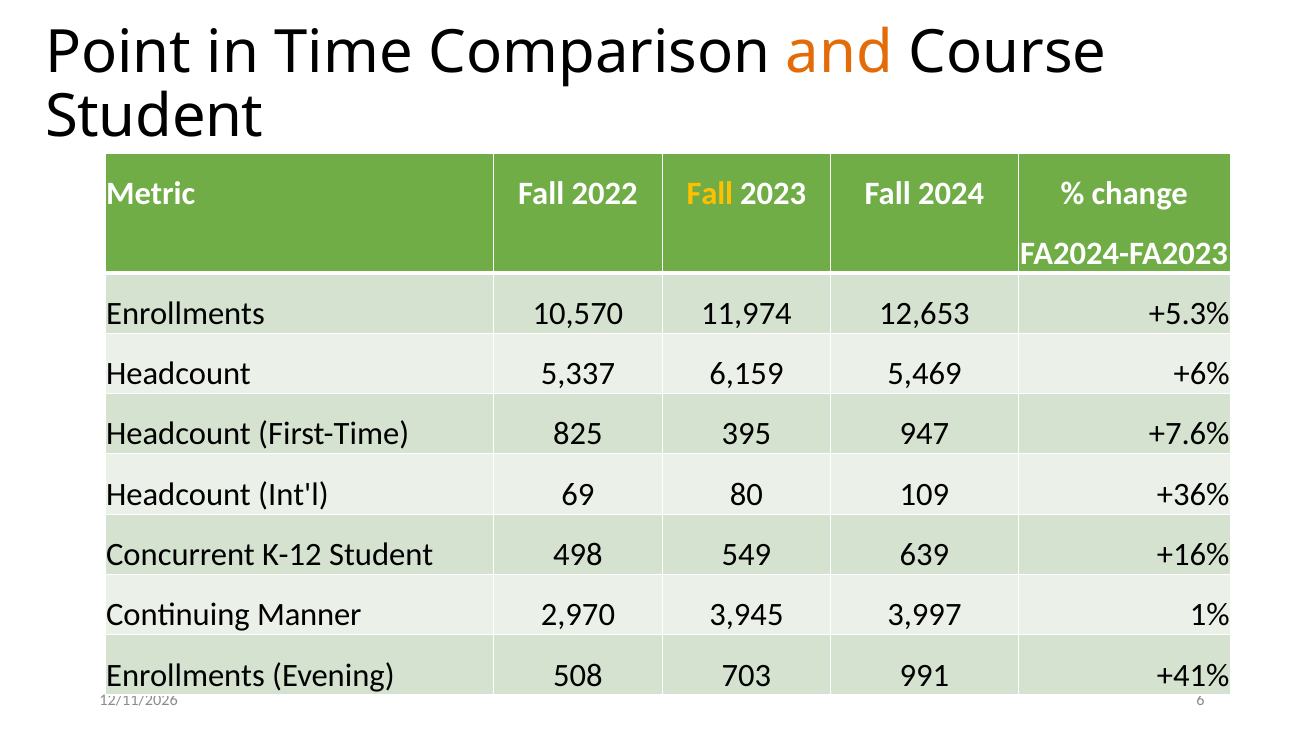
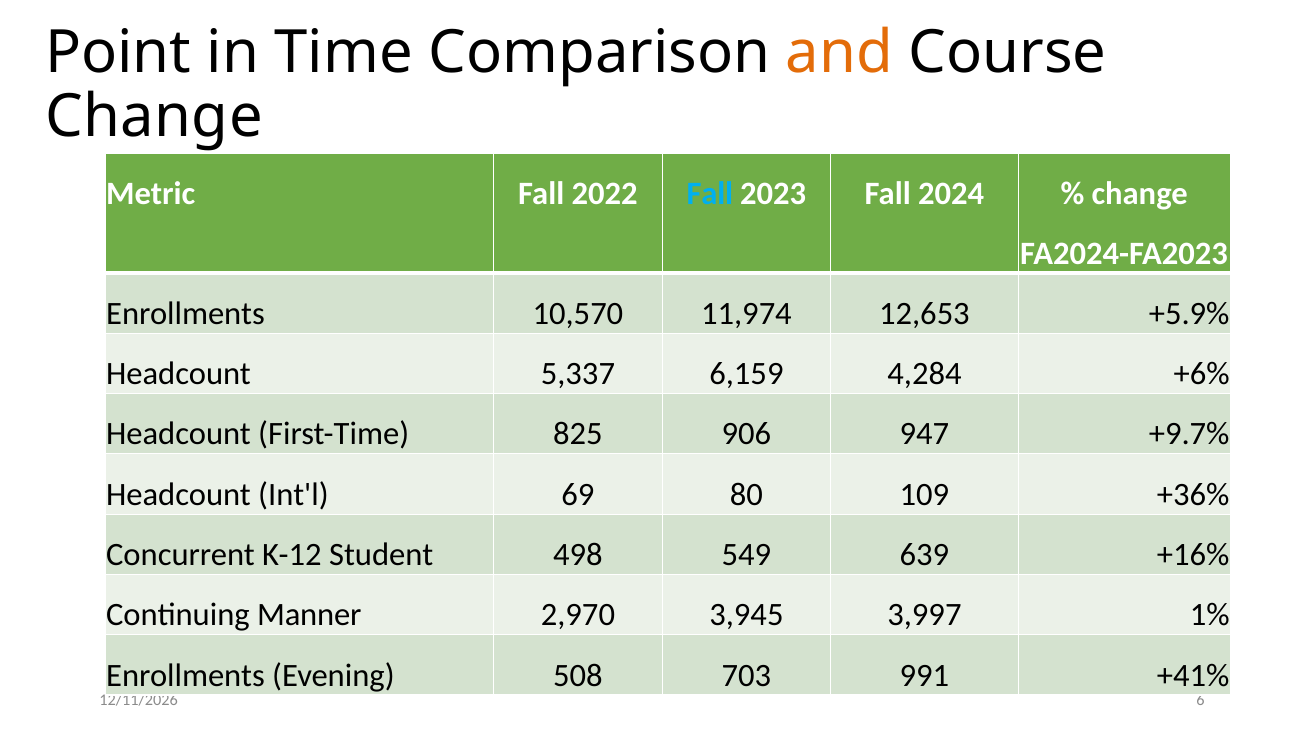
Student at (154, 117): Student -> Change
Fall at (710, 194) colour: yellow -> light blue
+5.3%: +5.3% -> +5.9%
5,469: 5,469 -> 4,284
395: 395 -> 906
+7.6%: +7.6% -> +9.7%
